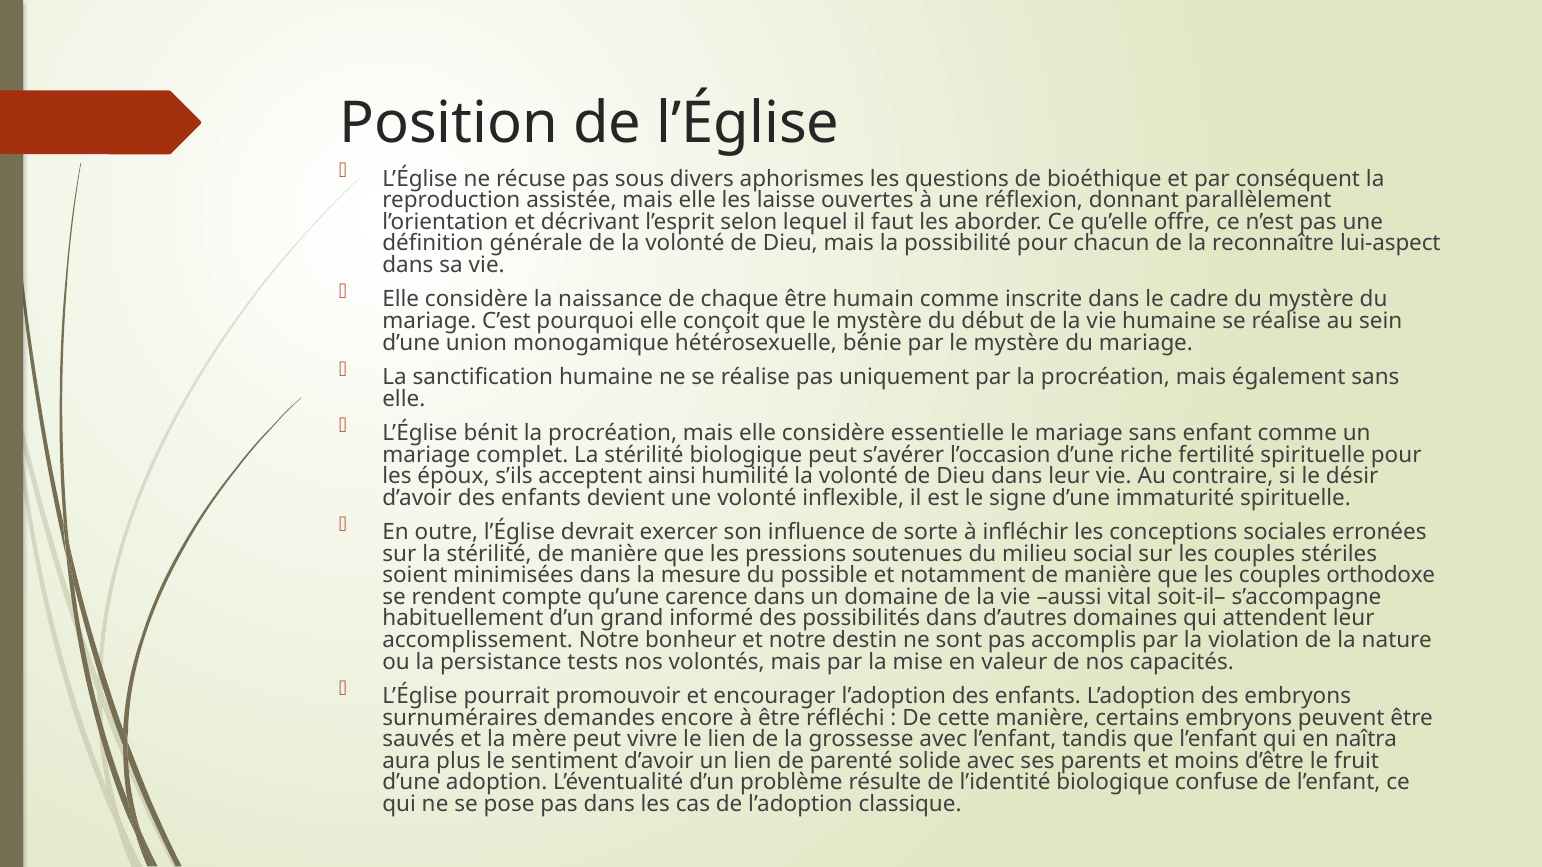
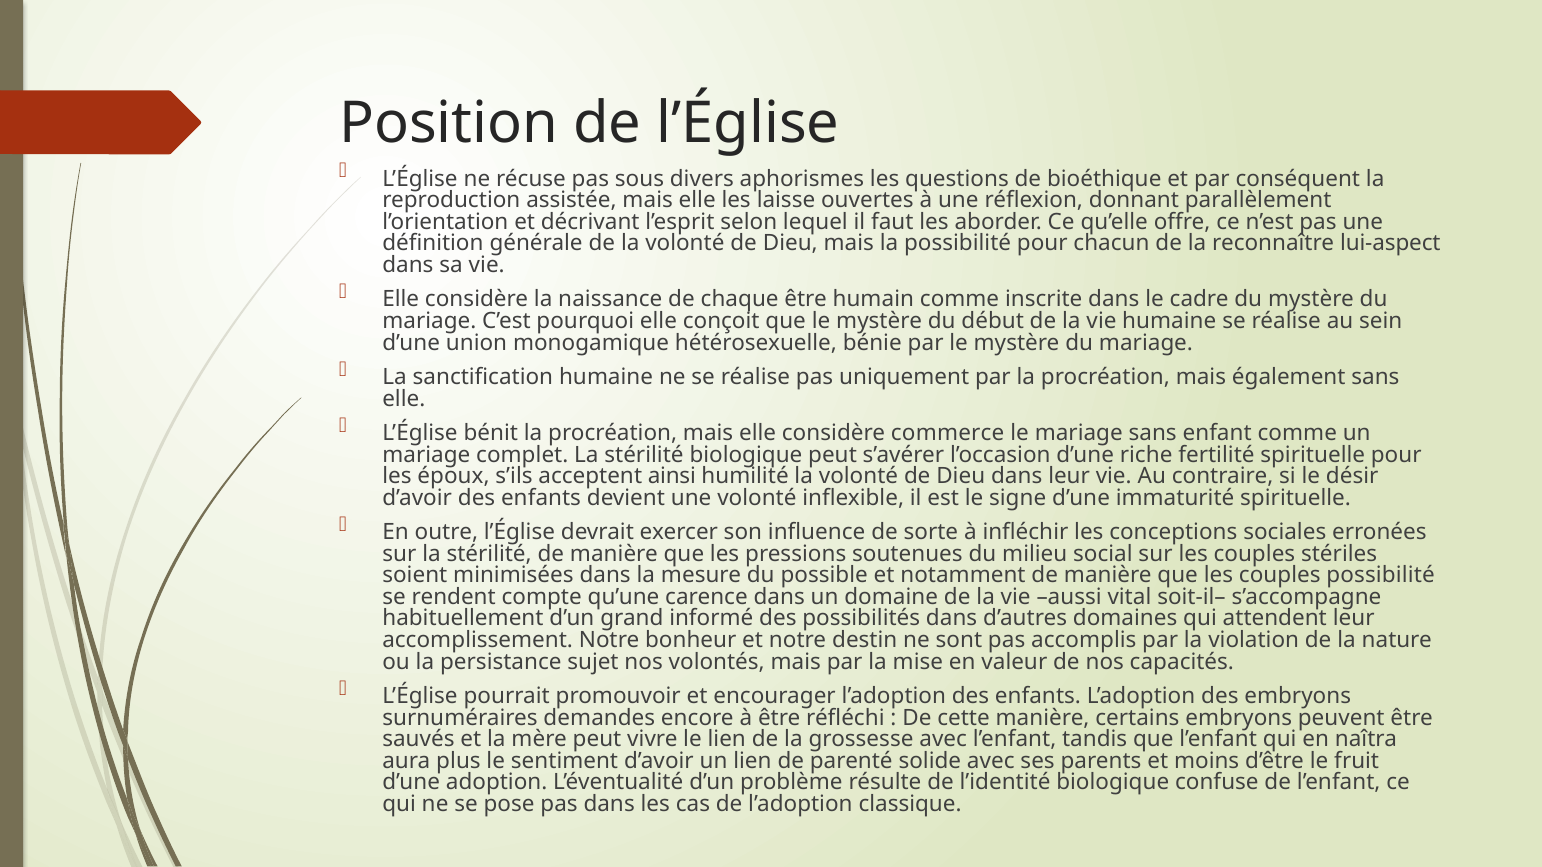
essentielle: essentielle -> commerce
couples orthodoxe: orthodoxe -> possibilité
tests: tests -> sujet
